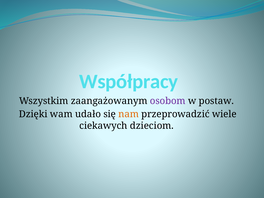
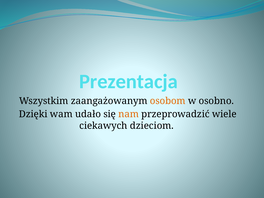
Współpracy: Współpracy -> Prezentacja
osobom colour: purple -> orange
postaw: postaw -> osobno
